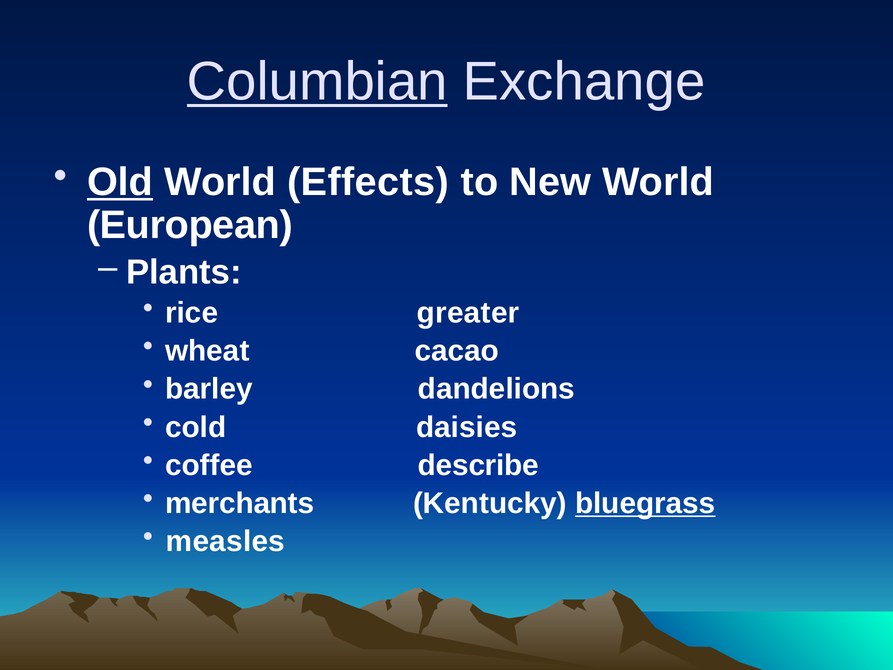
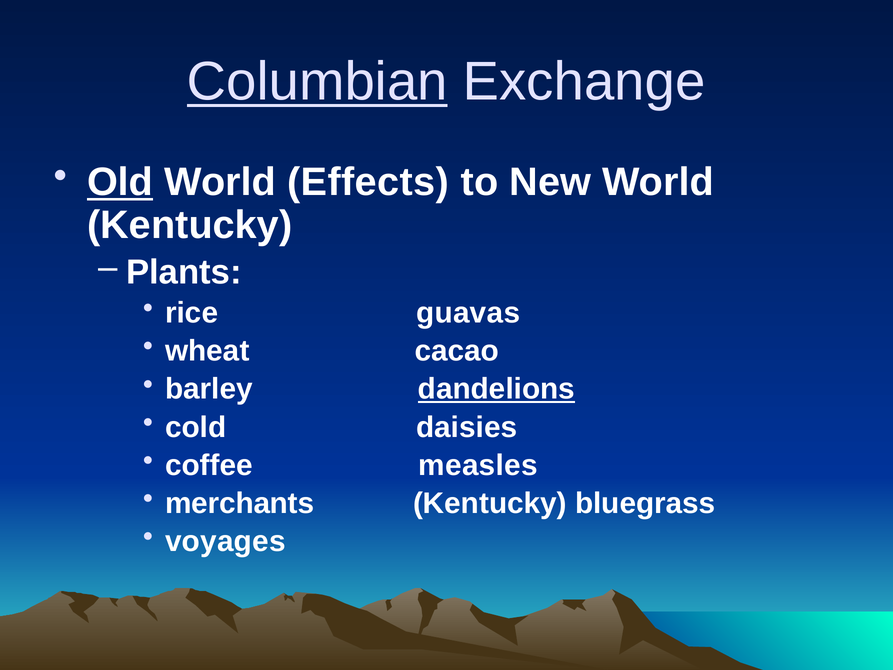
European at (190, 225): European -> Kentucky
greater: greater -> guavas
dandelions underline: none -> present
describe: describe -> measles
bluegrass underline: present -> none
measles: measles -> voyages
